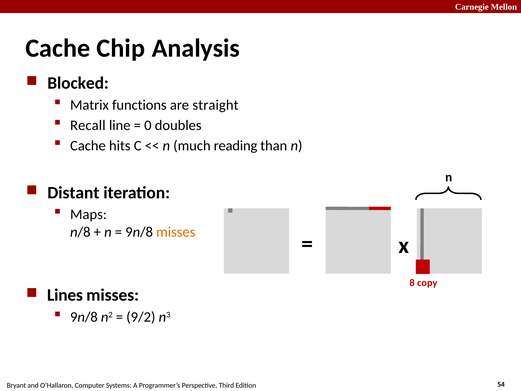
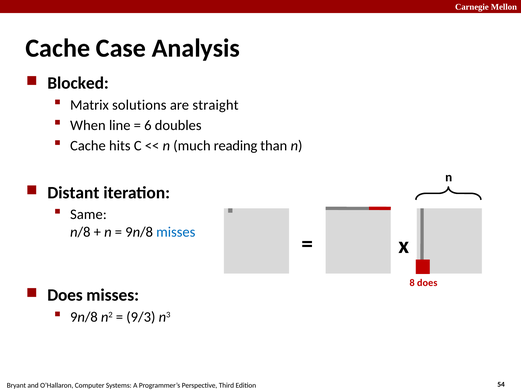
Chip: Chip -> Case
functions: functions -> solutions
Recall: Recall -> When
0: 0 -> 6
Maps: Maps -> Same
misses at (176, 232) colour: orange -> blue
8 copy: copy -> does
Lines at (65, 295): Lines -> Does
9/2: 9/2 -> 9/3
